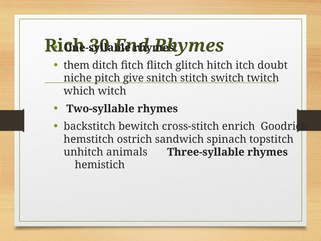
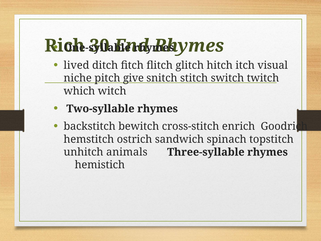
them: them -> lived
doubt: doubt -> visual
